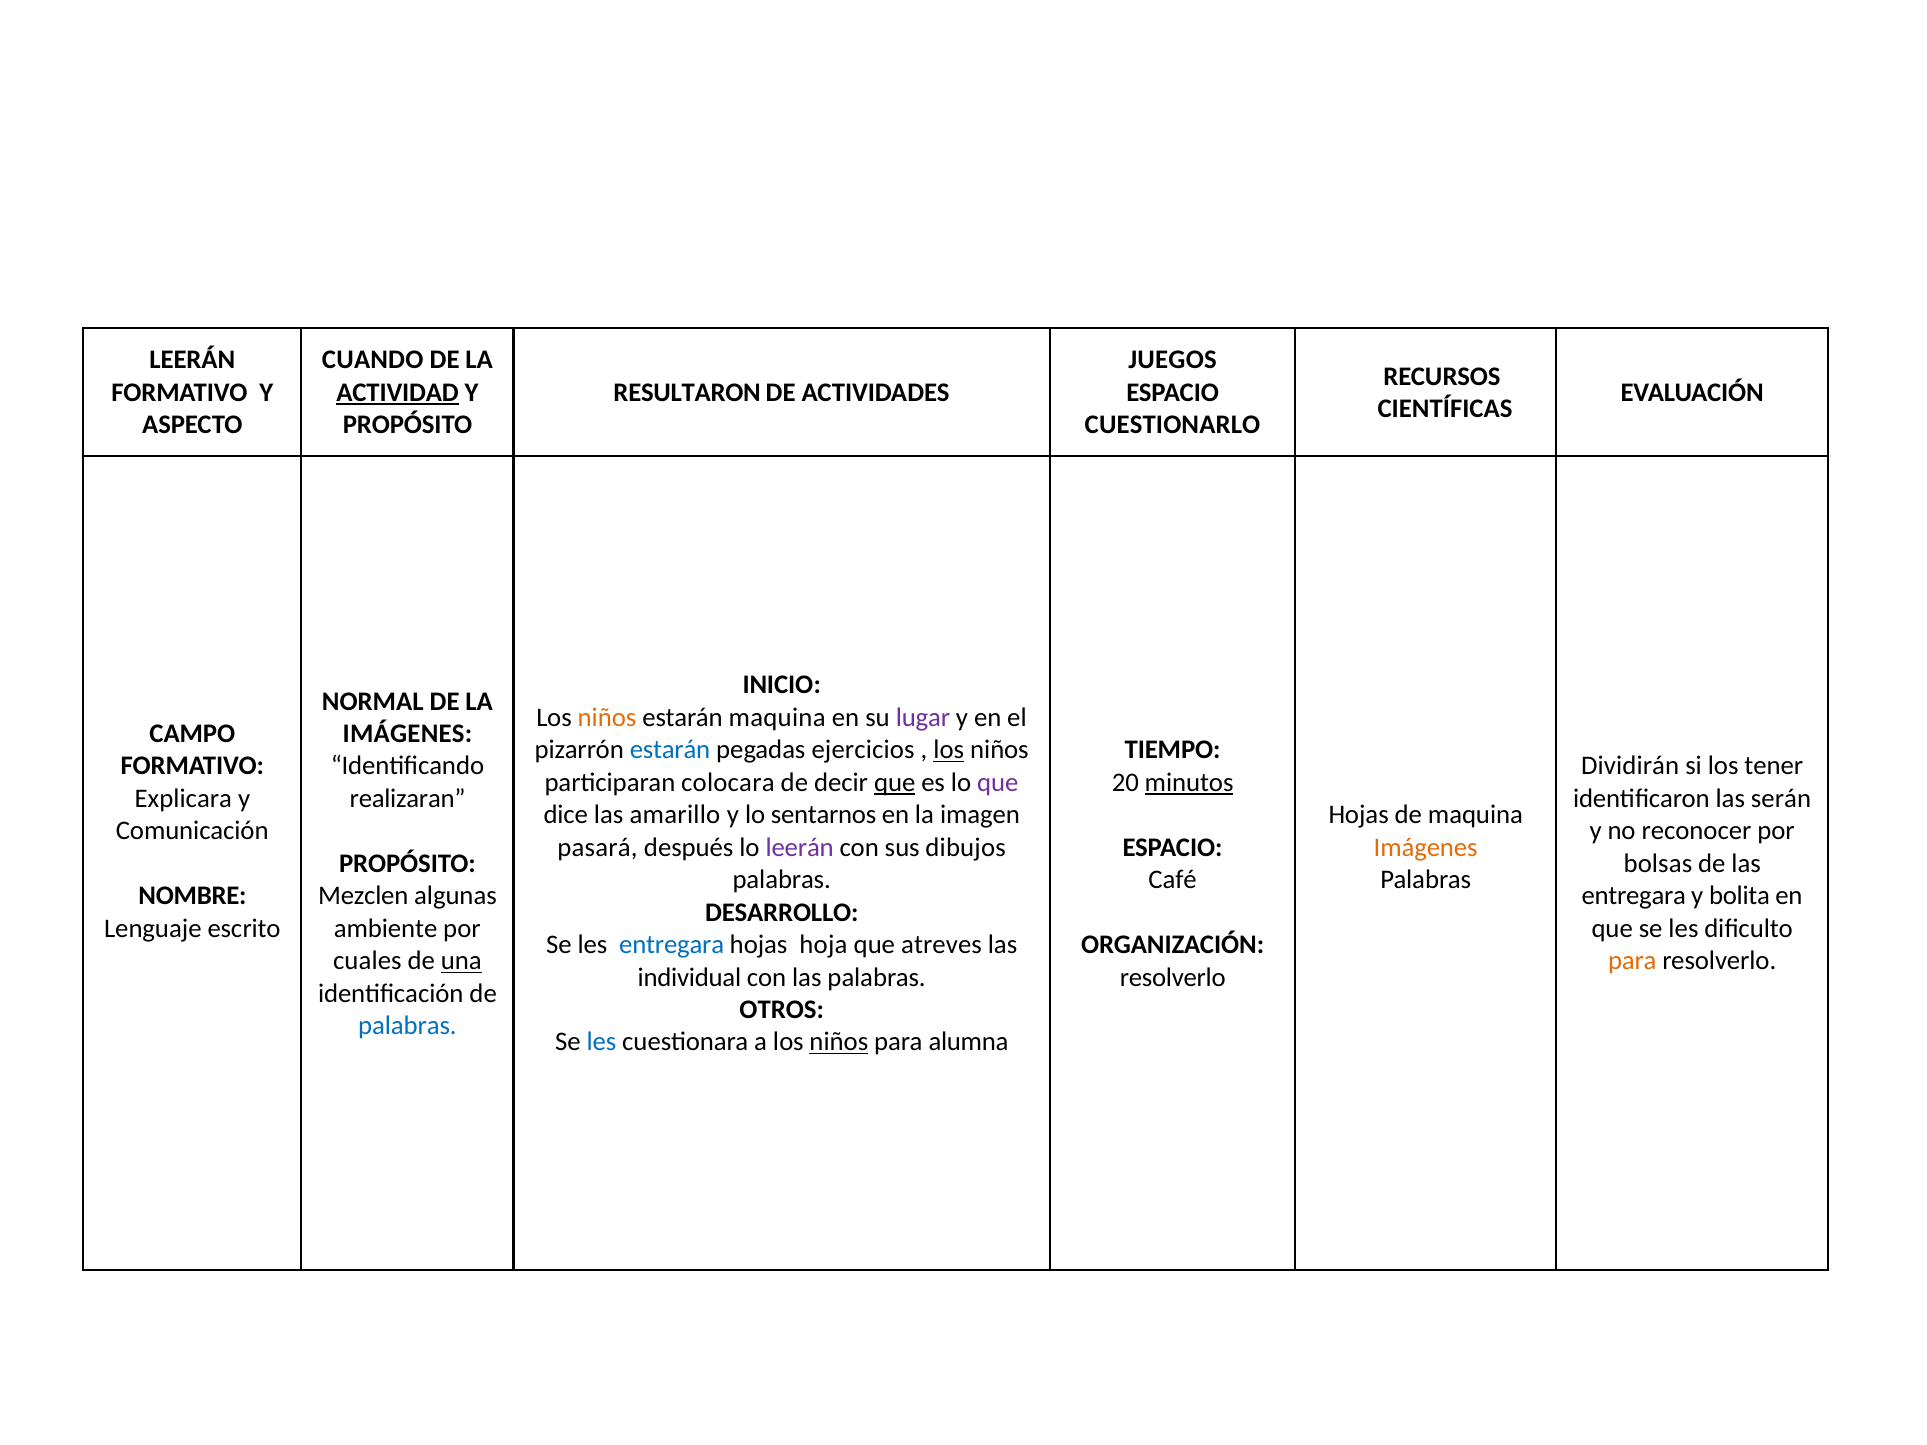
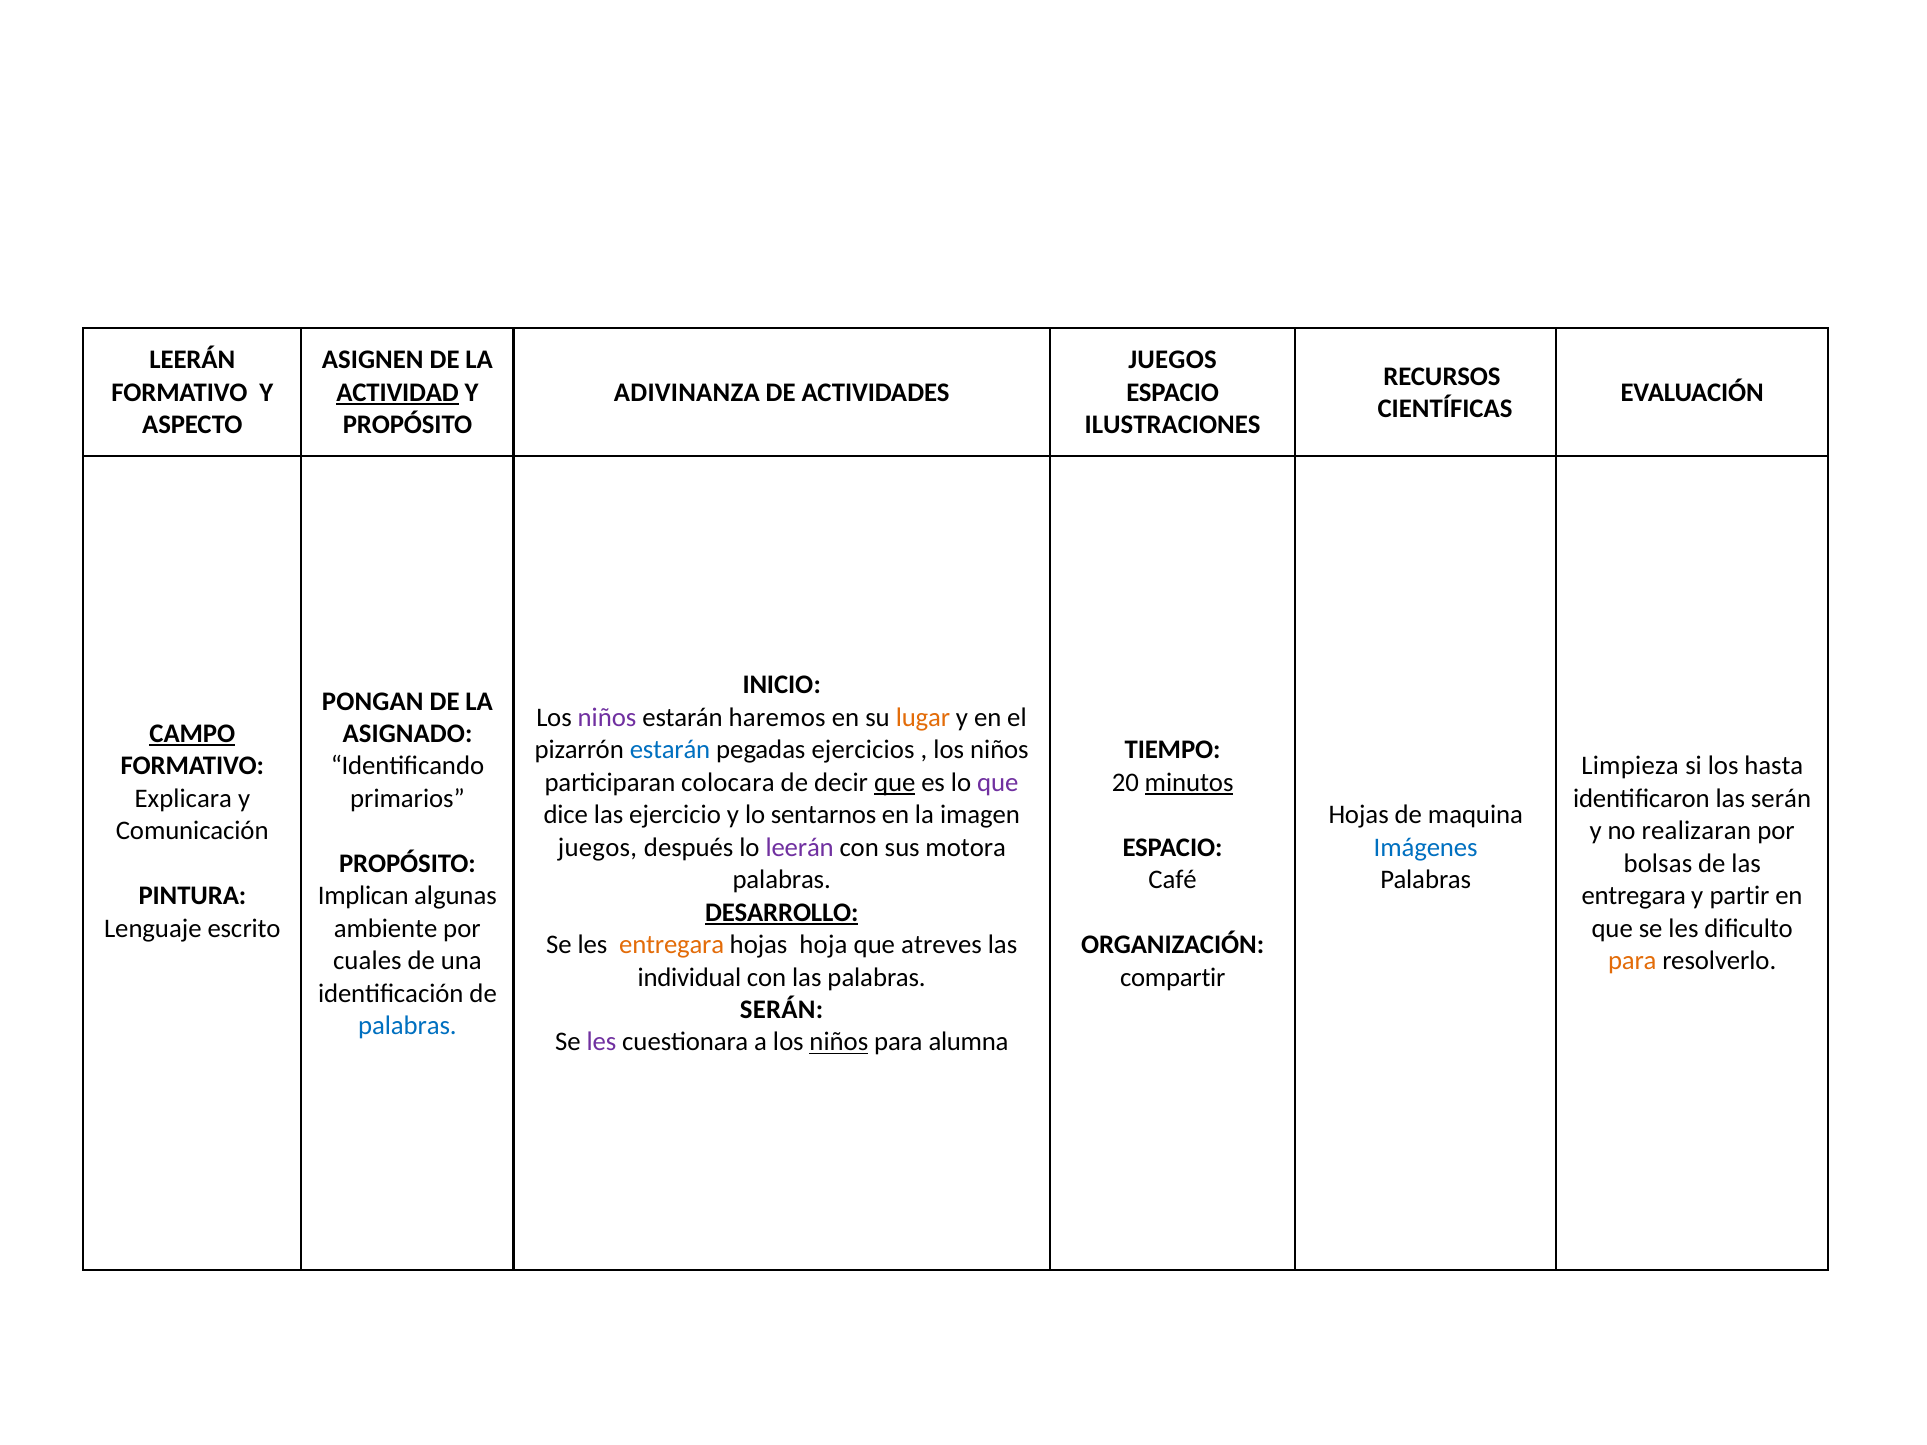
CUANDO: CUANDO -> ASIGNEN
RESULTARON: RESULTARON -> ADIVINANZA
CUESTIONARLO: CUESTIONARLO -> ILUSTRACIONES
NORMAL: NORMAL -> PONGAN
niños at (607, 718) colour: orange -> purple
estarán maquina: maquina -> haremos
lugar colour: purple -> orange
CAMPO underline: none -> present
IMÁGENES at (407, 734): IMÁGENES -> ASIGNADO
los at (949, 750) underline: present -> none
Dividirán: Dividirán -> Limpieza
tener: tener -> hasta
realizaran: realizaran -> primarios
amarillo: amarillo -> ejercicio
reconocer: reconocer -> realizaran
pasará at (597, 847): pasará -> juegos
dibujos: dibujos -> motora
Imágenes at (1426, 847) colour: orange -> blue
NOMBRE: NOMBRE -> PINTURA
Mezclen: Mezclen -> Implican
bolita: bolita -> partir
DESARROLLO underline: none -> present
entregara at (672, 945) colour: blue -> orange
una underline: present -> none
resolverlo at (1173, 977): resolverlo -> compartir
OTROS at (782, 1010): OTROS -> SERÁN
les at (601, 1042) colour: blue -> purple
